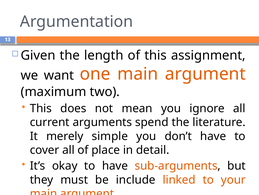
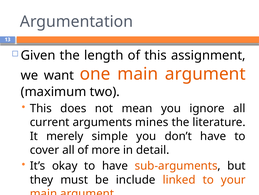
spend: spend -> mines
place: place -> more
